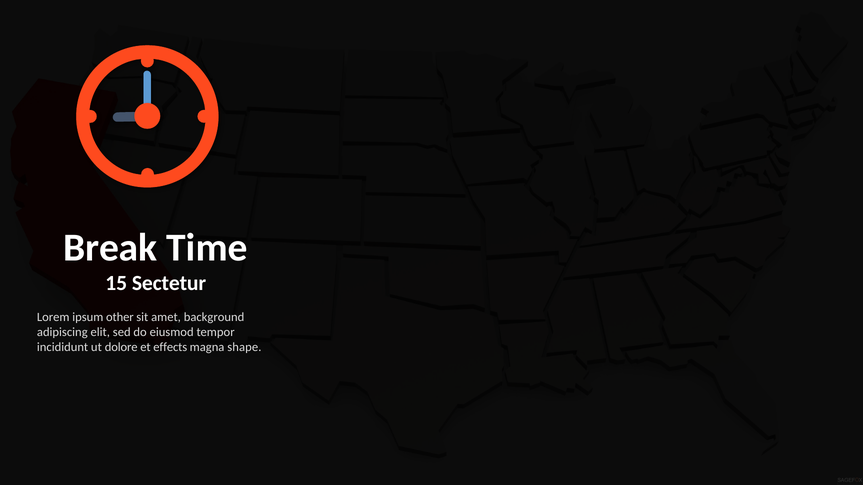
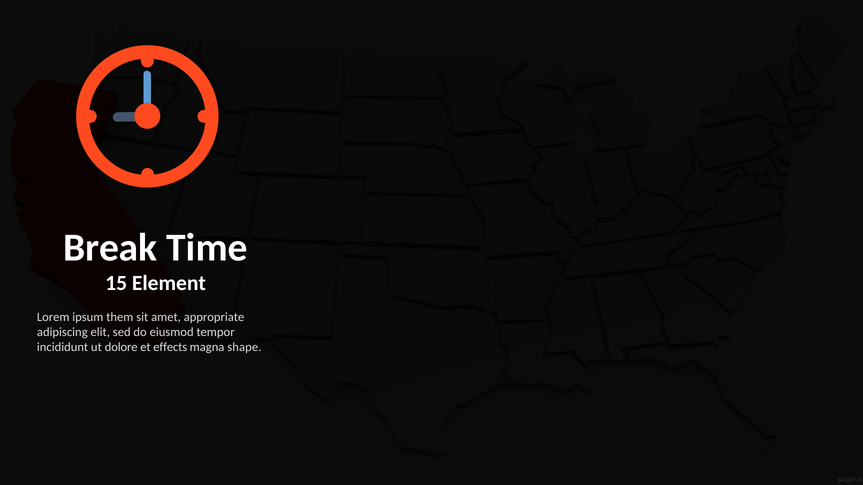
Sectetur: Sectetur -> Element
other: other -> them
background: background -> appropriate
